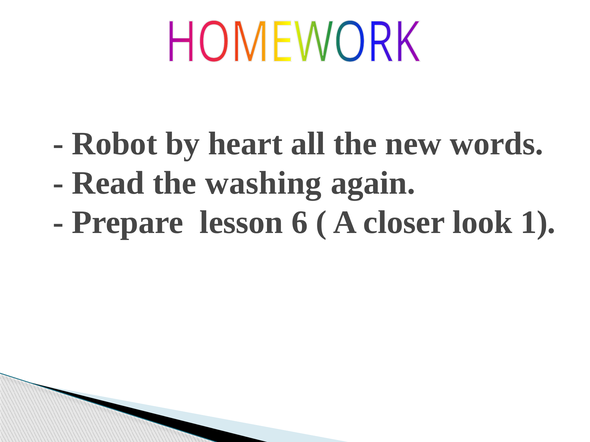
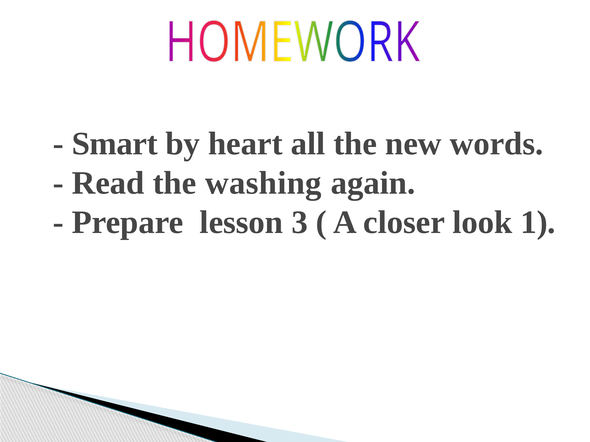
Robot: Robot -> Smart
6: 6 -> 3
